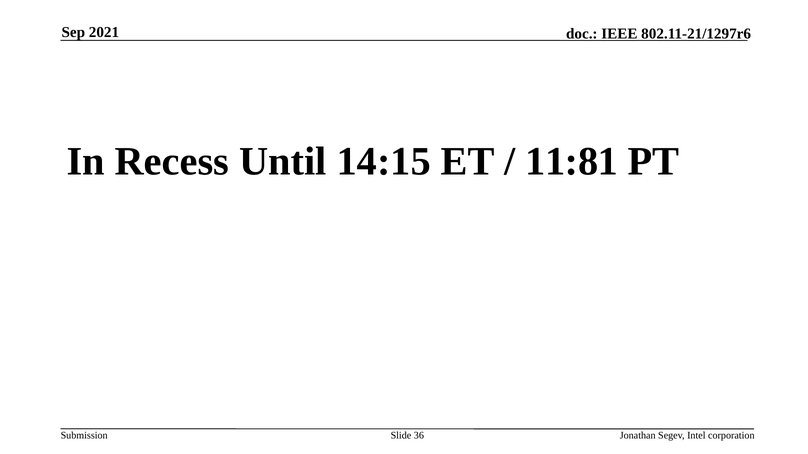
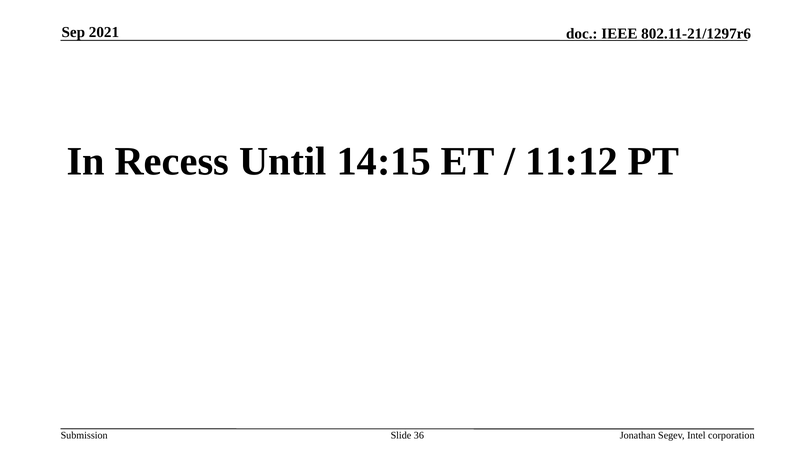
11:81: 11:81 -> 11:12
